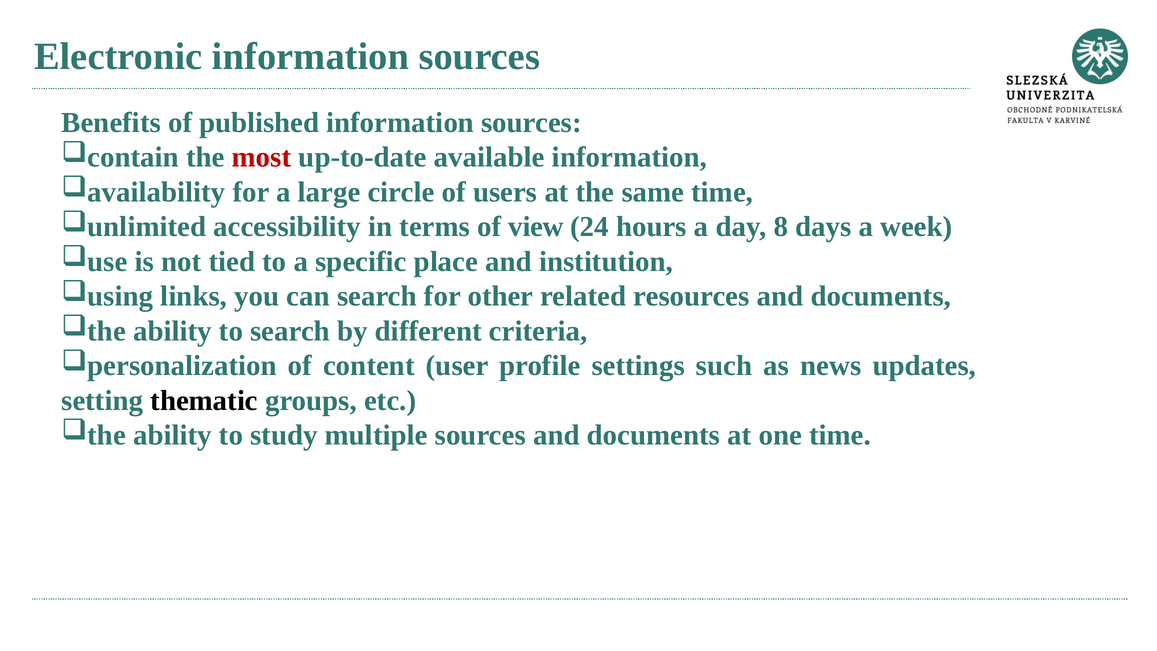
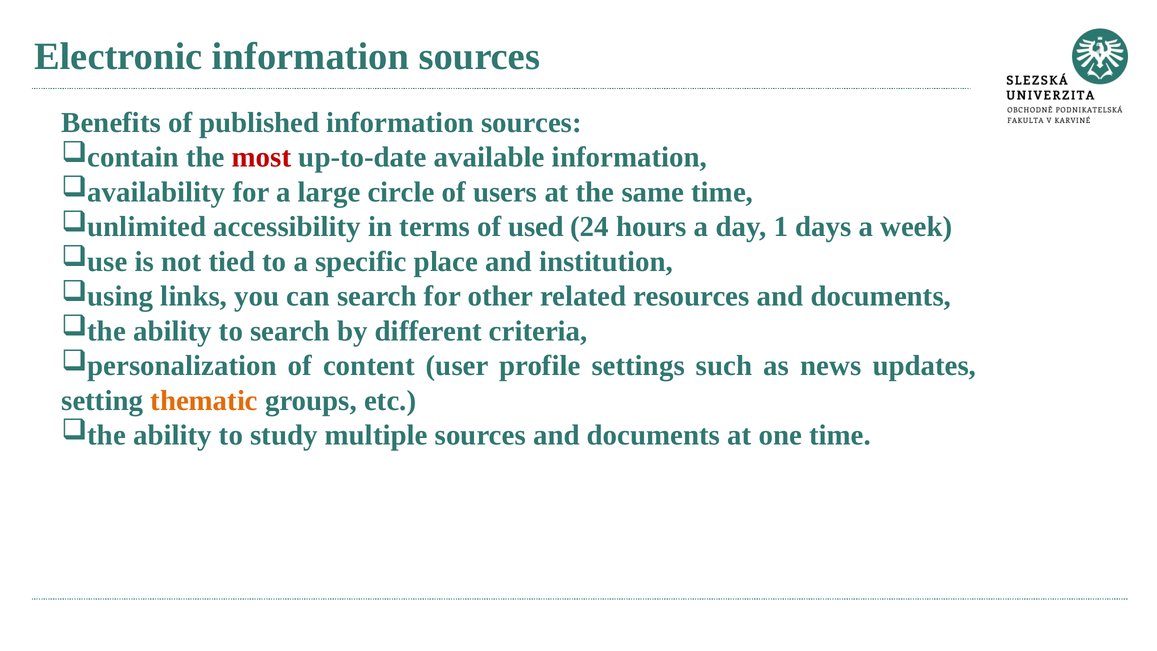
view: view -> used
8: 8 -> 1
thematic colour: black -> orange
